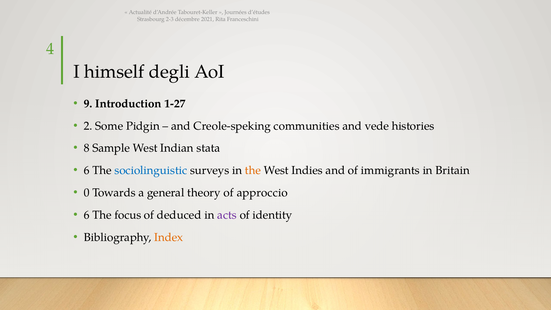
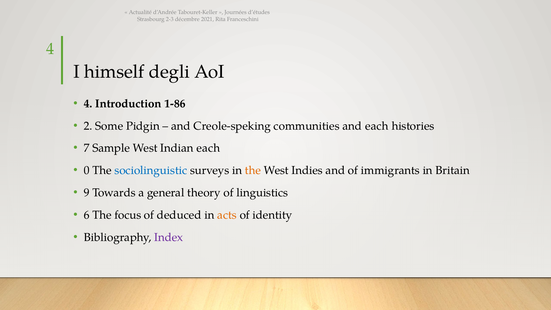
9 at (88, 104): 9 -> 4
1-27: 1-27 -> 1-86
and vede: vede -> each
8: 8 -> 7
Indian stata: stata -> each
6 at (87, 170): 6 -> 0
0: 0 -> 9
approccio: approccio -> linguistics
acts colour: purple -> orange
Index colour: orange -> purple
